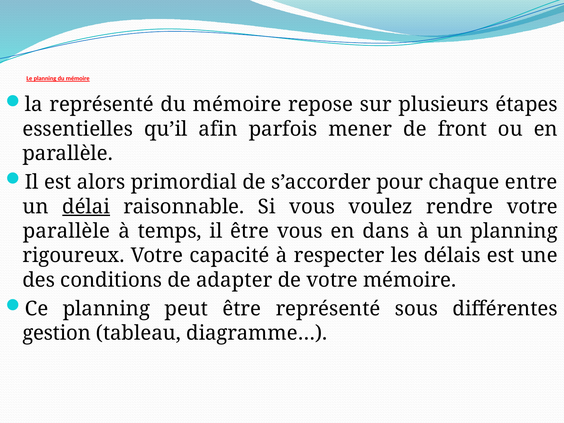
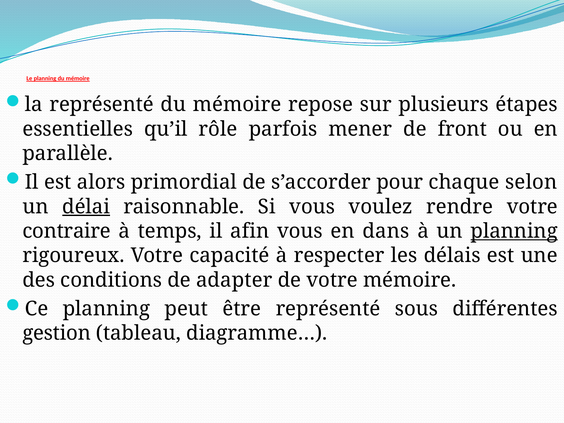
afin: afin -> rôle
entre: entre -> selon
parallèle at (66, 231): parallèle -> contraire
il être: être -> afin
planning at (514, 231) underline: none -> present
